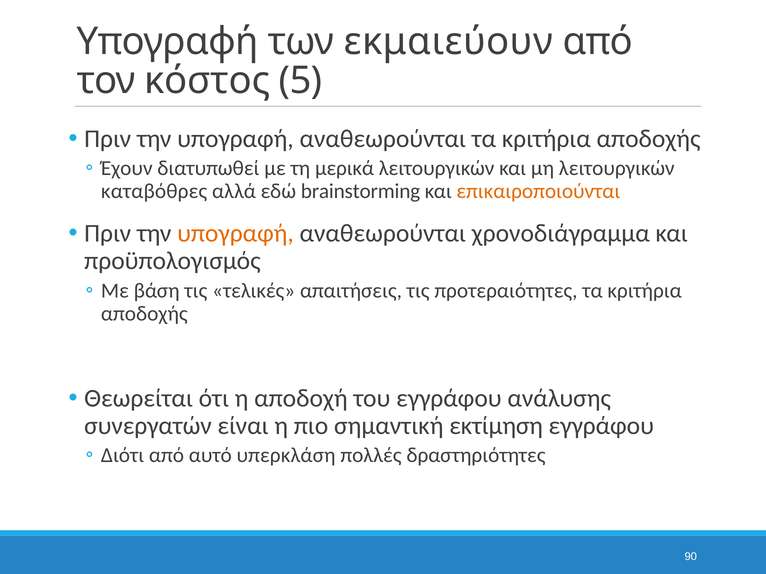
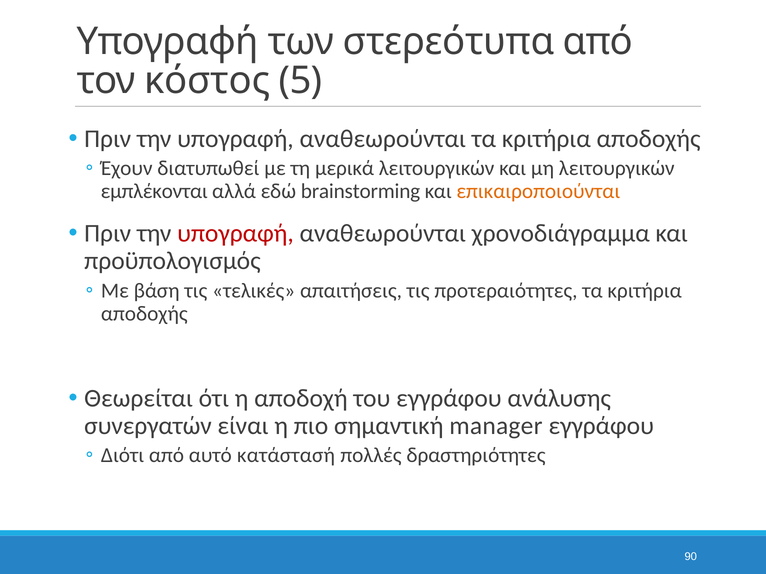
εκμαιεύουν: εκμαιεύουν -> στερεότυπα
καταβόθρες: καταβόθρες -> εμπλέκονται
υπογραφή at (235, 234) colour: orange -> red
εκτίμηση: εκτίμηση -> manager
υπερκλάση: υπερκλάση -> κατάστασή
